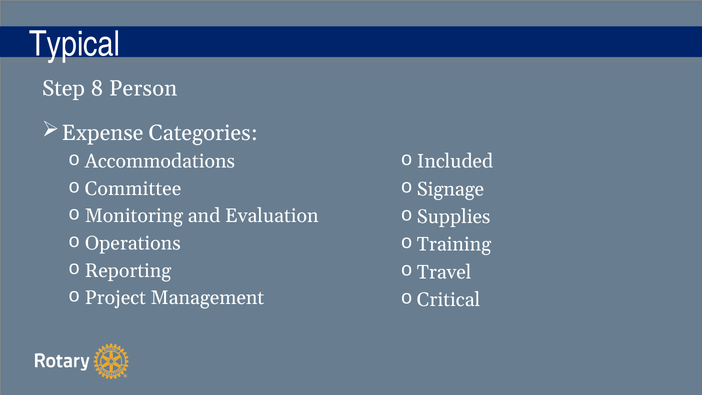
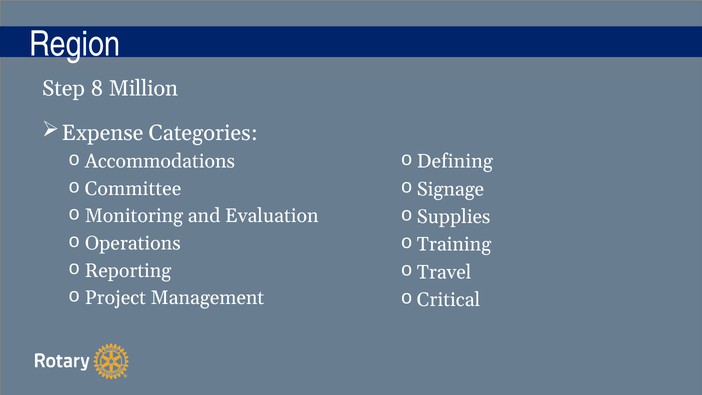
Typical: Typical -> Region
Person: Person -> Million
Included: Included -> Defining
